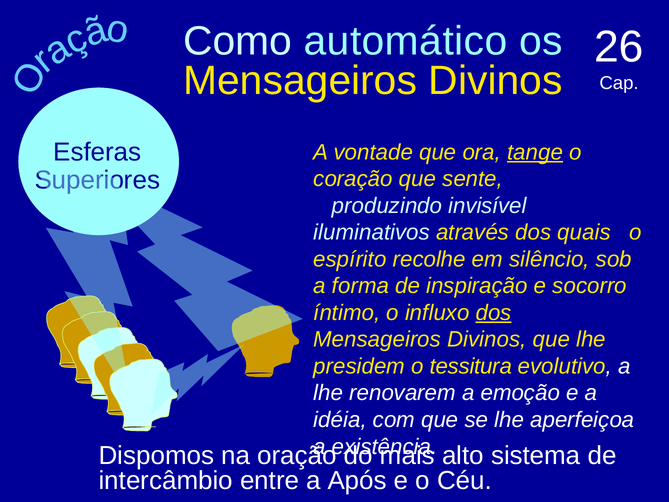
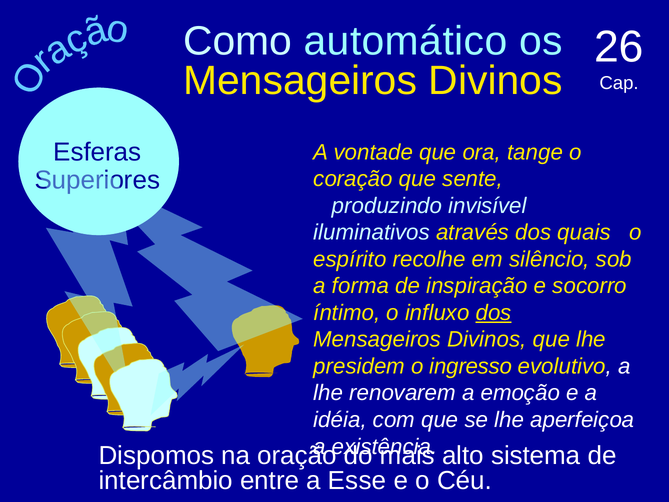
tange underline: present -> none
tessitura: tessitura -> ingresso
Após: Após -> Esse
